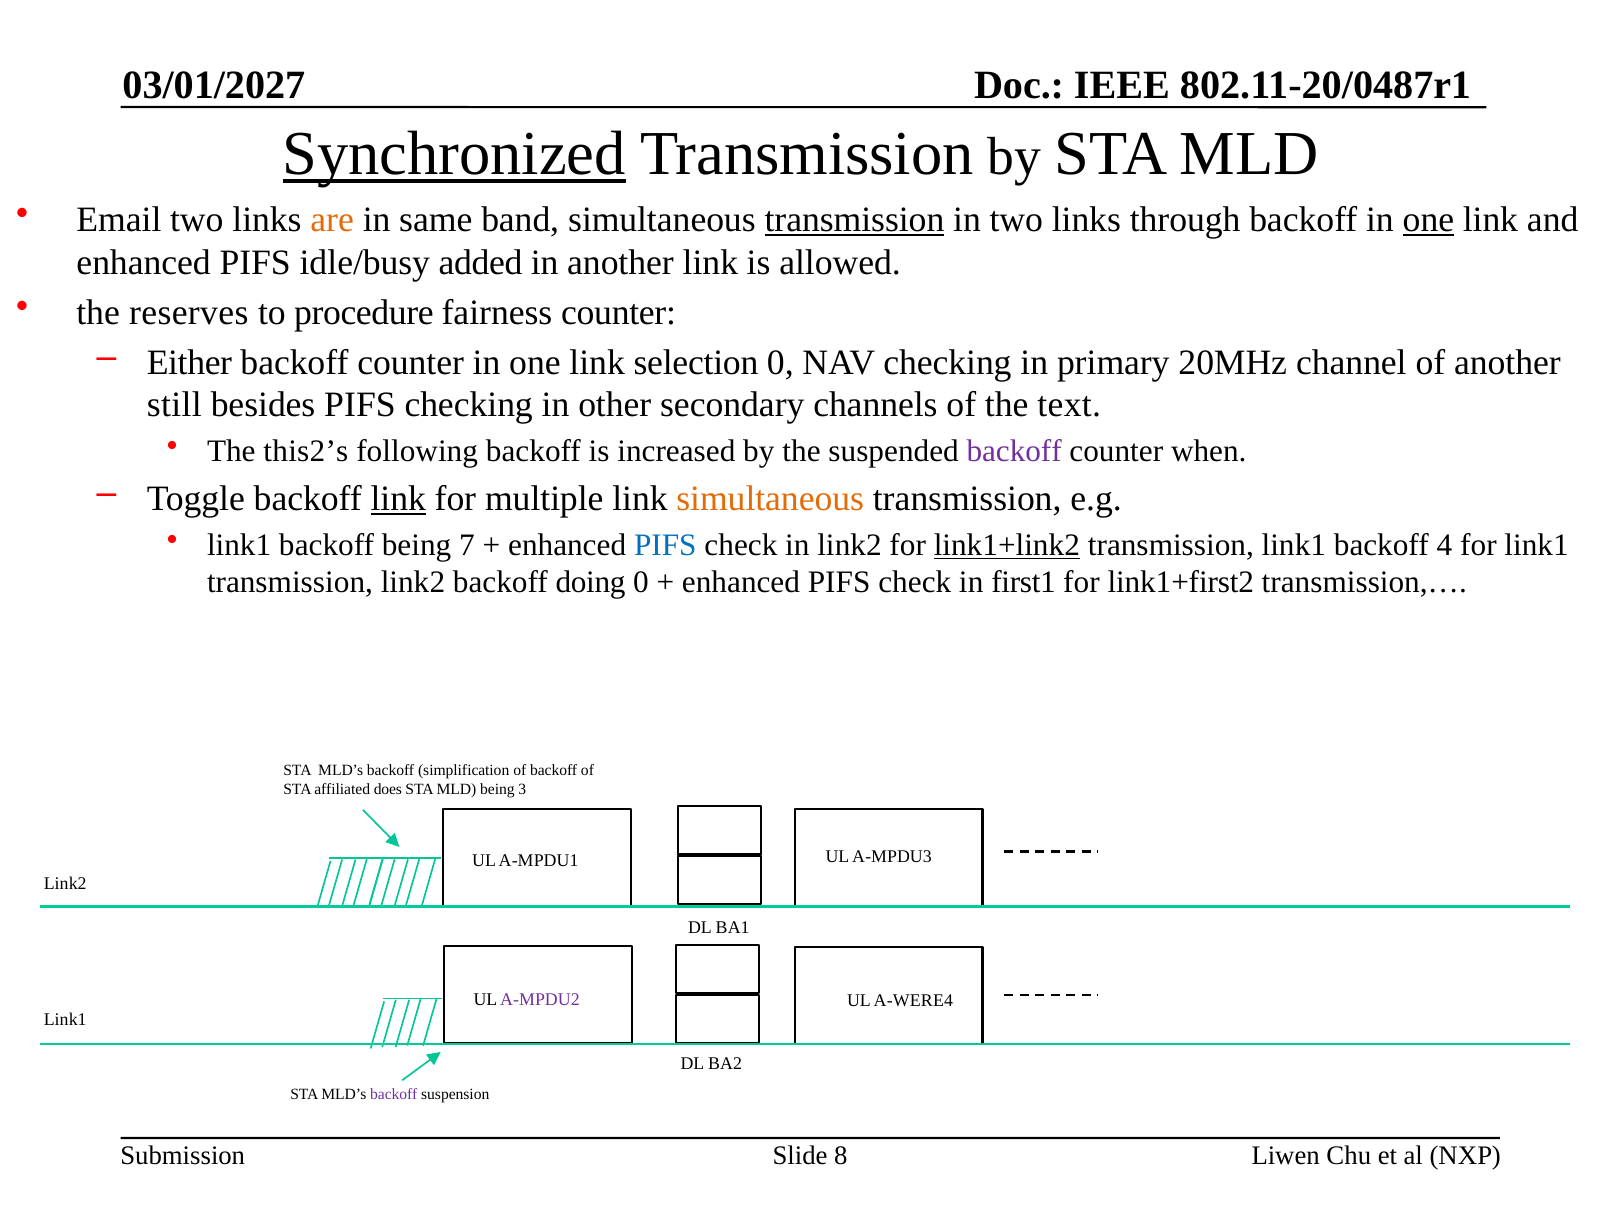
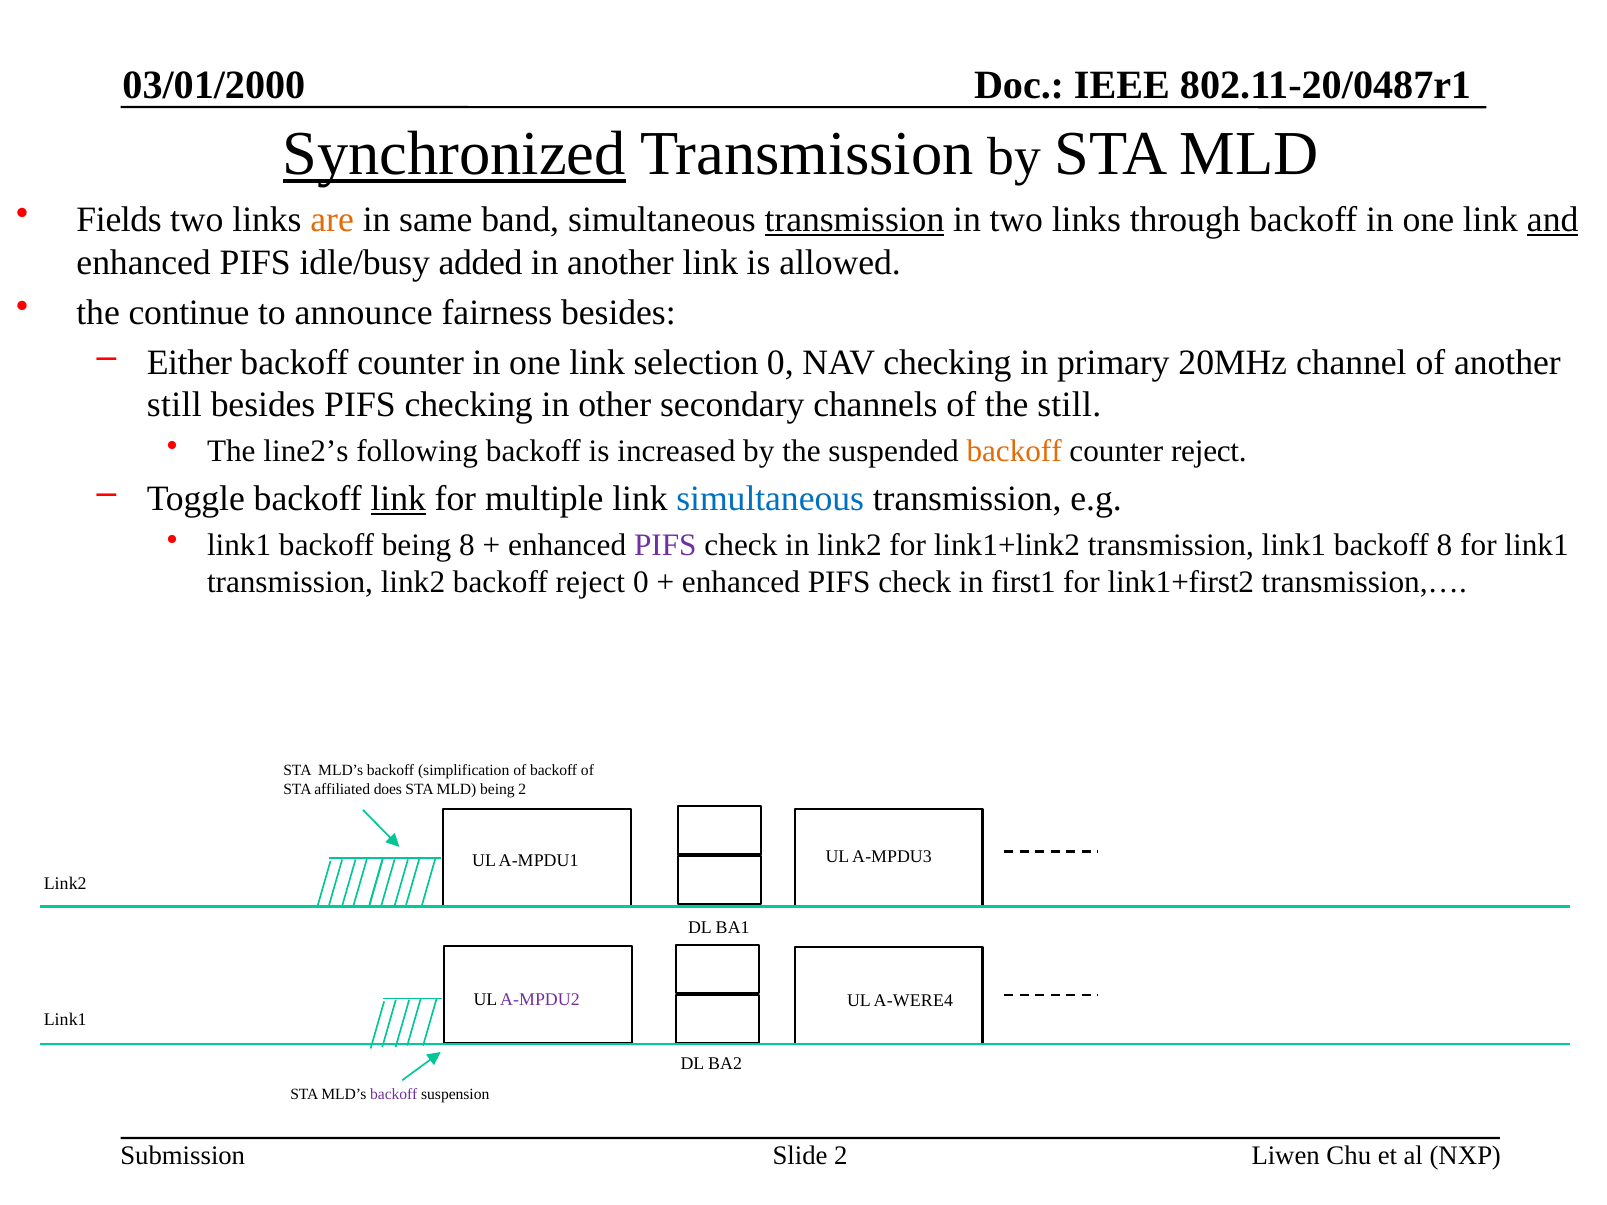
03/01/2027: 03/01/2027 -> 03/01/2000
Email: Email -> Fields
one at (1428, 220) underline: present -> none
and underline: none -> present
reserves: reserves -> continue
procedure: procedure -> announce
fairness counter: counter -> besides
the text: text -> still
this2’s: this2’s -> line2’s
backoff at (1014, 451) colour: purple -> orange
counter when: when -> reject
simultaneous at (770, 499) colour: orange -> blue
being 7: 7 -> 8
PIFS at (665, 545) colour: blue -> purple
link1+link2 underline: present -> none
backoff 4: 4 -> 8
backoff doing: doing -> reject
being 3: 3 -> 2
Slide 8: 8 -> 2
